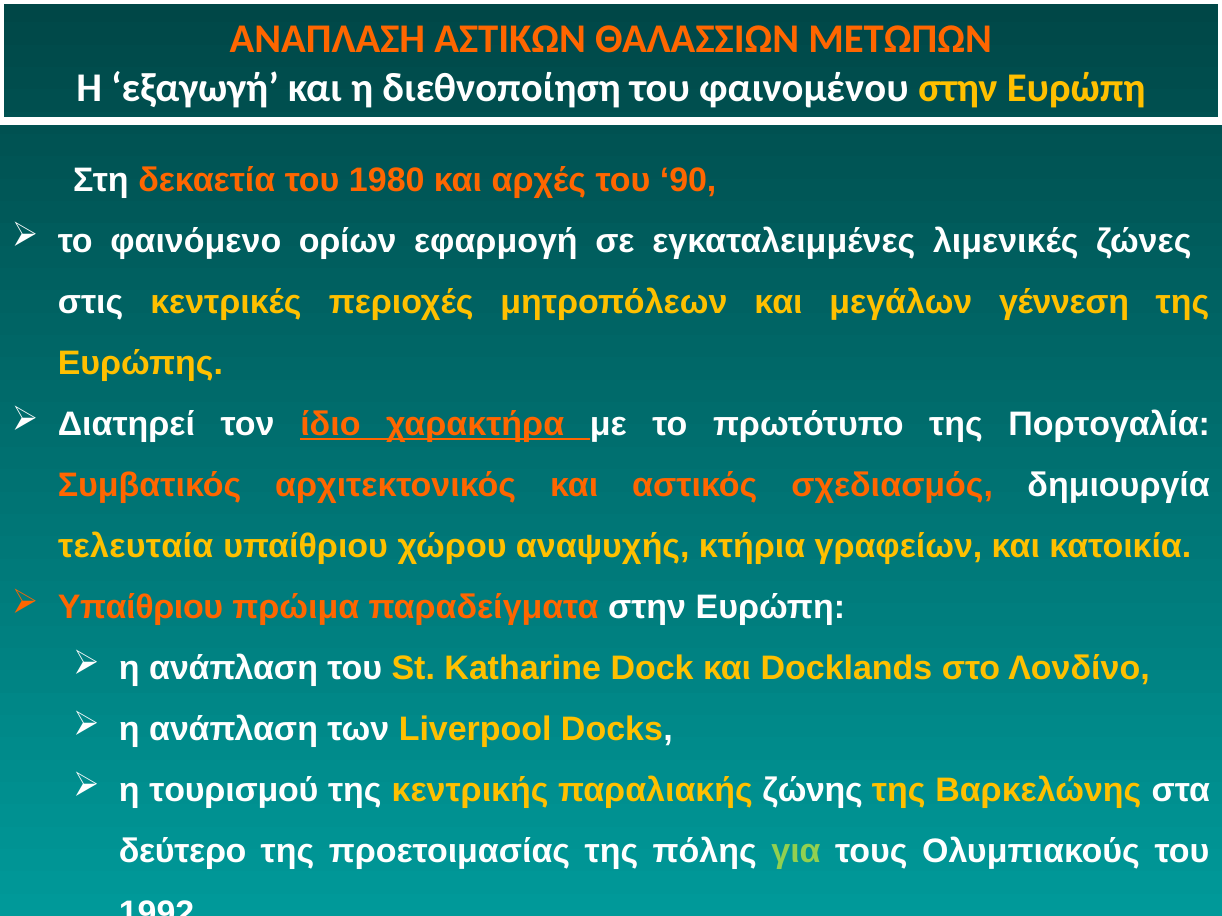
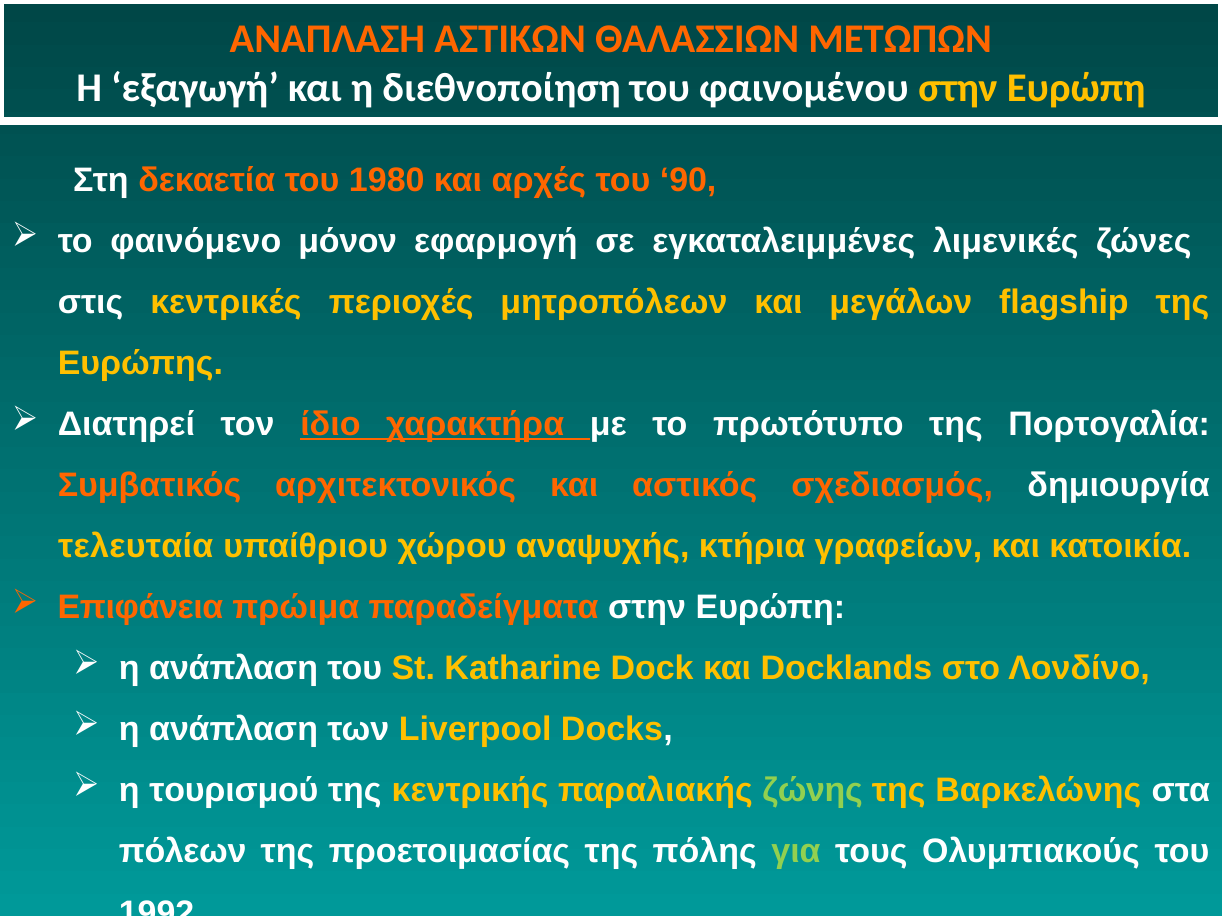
ορίων: ορίων -> μόνον
γέννεση: γέννεση -> flagship
Υπαίθριου at (140, 608): Υπαίθριου -> Επιφάνεια
ζώνης colour: white -> light green
δεύτερο: δεύτερο -> πόλεων
